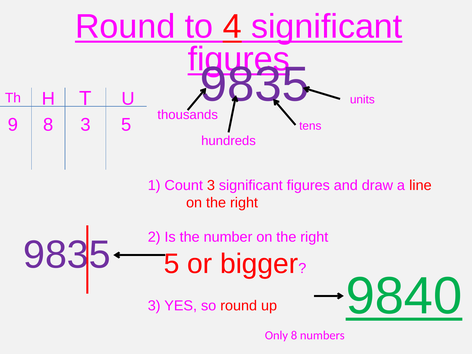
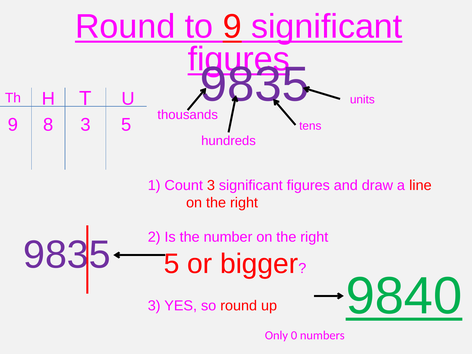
to 4: 4 -> 9
Only 8: 8 -> 0
